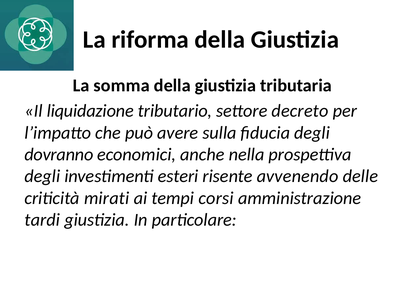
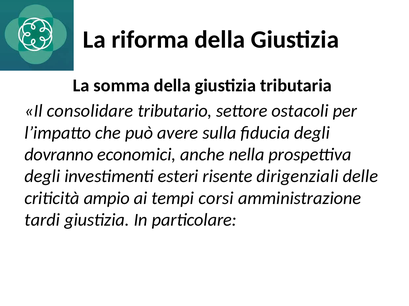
liquidazione: liquidazione -> consolidare
decreto: decreto -> ostacoli
avvenendo: avvenendo -> dirigenziali
mirati: mirati -> ampio
